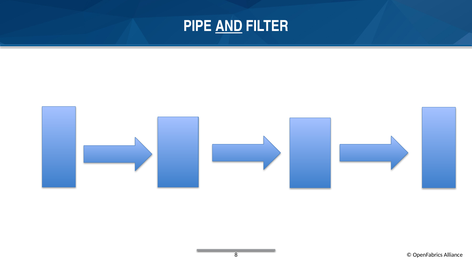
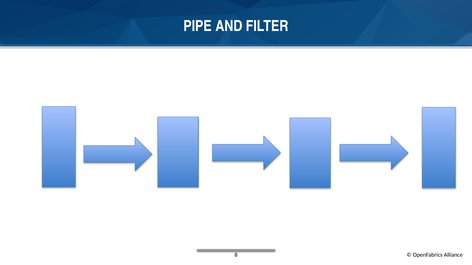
AND underline: present -> none
